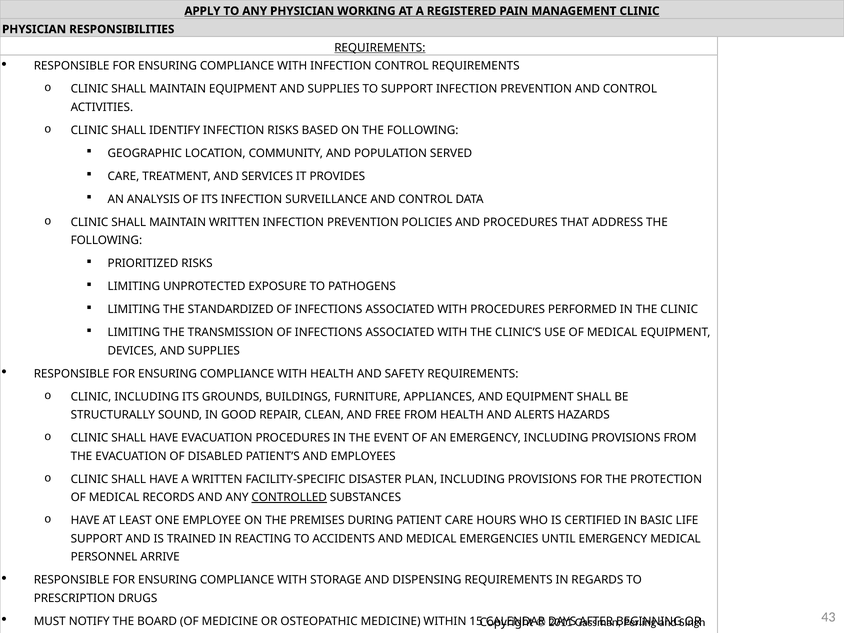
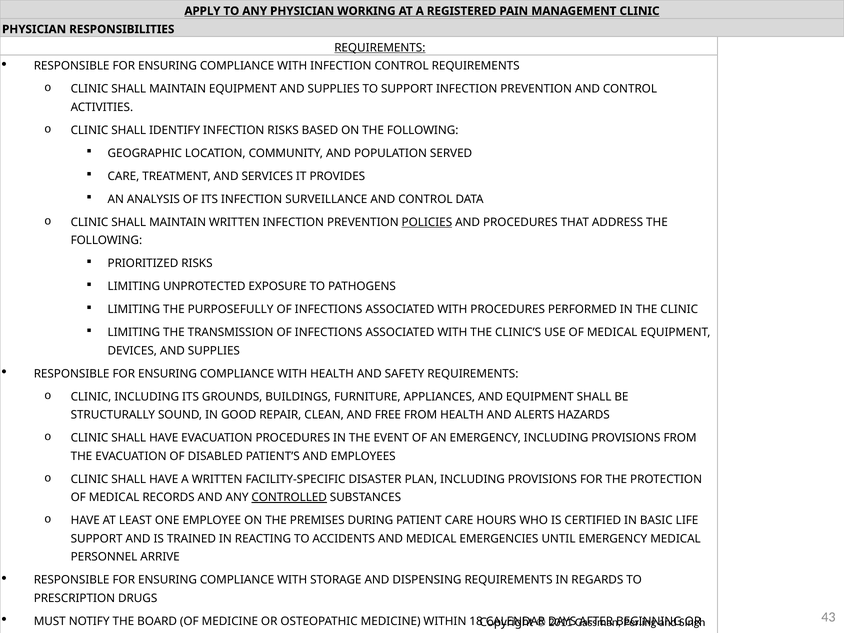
POLICIES underline: none -> present
STANDARDIZED: STANDARDIZED -> PURPOSEFULLY
15: 15 -> 18
